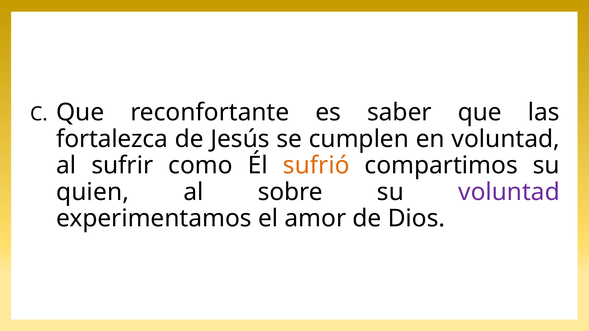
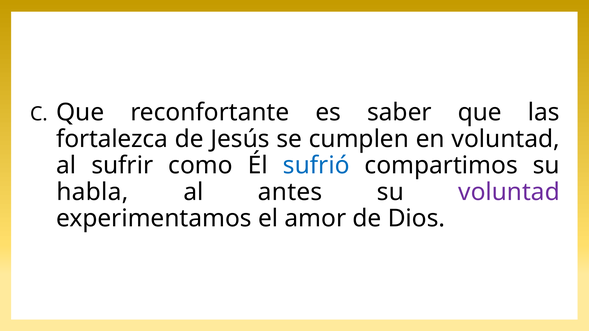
sufrió colour: orange -> blue
quien: quien -> habla
sobre: sobre -> antes
